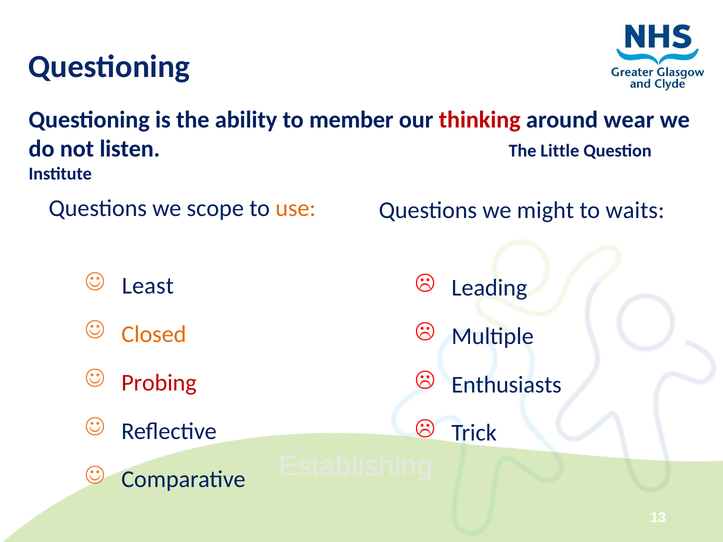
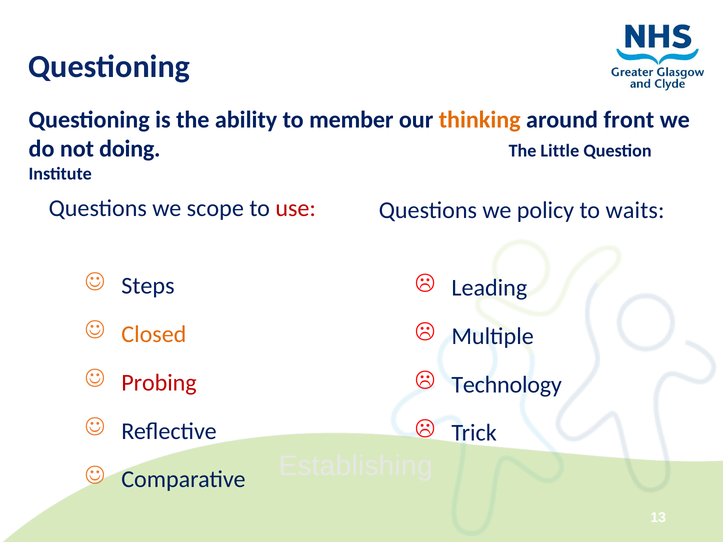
thinking colour: red -> orange
wear: wear -> front
listen: listen -> doing
use colour: orange -> red
might: might -> policy
Least: Least -> Steps
Enthusiasts: Enthusiasts -> Technology
